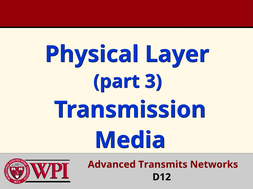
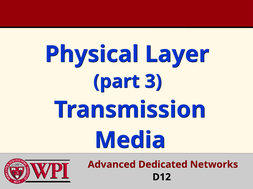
Transmits: Transmits -> Dedicated
